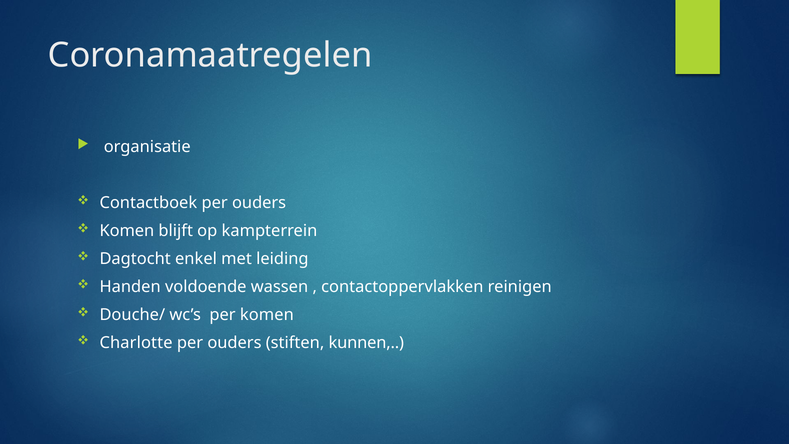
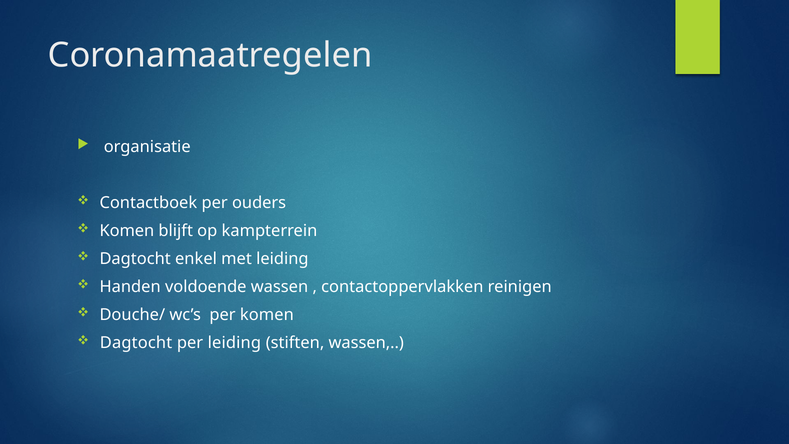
Charlotte at (136, 343): Charlotte -> Dagtocht
ouders at (234, 343): ouders -> leiding
stiften kunnen: kunnen -> wassen
